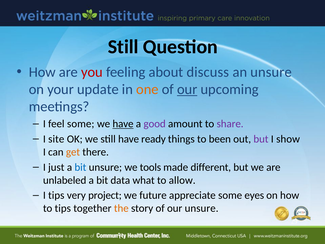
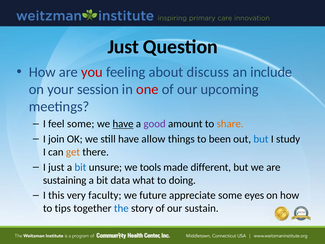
Still at (123, 47): Still -> Just
an unsure: unsure -> include
update: update -> session
one colour: orange -> red
our at (187, 89) underline: present -> none
share colour: purple -> orange
site: site -> join
ready: ready -> allow
but at (261, 139) colour: purple -> blue
show: show -> study
unlabeled: unlabeled -> sustaining
allow: allow -> doing
I tips: tips -> this
project: project -> faculty
the colour: orange -> blue
our unsure: unsure -> sustain
